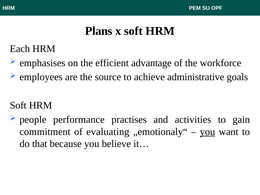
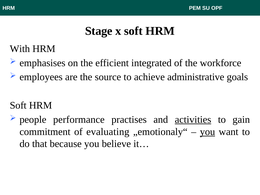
Plans: Plans -> Stage
Each: Each -> With
advantage: advantage -> integrated
activities underline: none -> present
